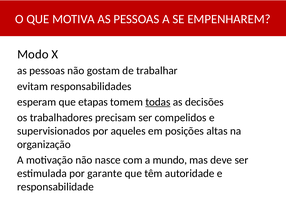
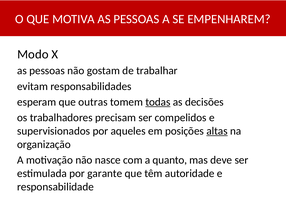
etapas: etapas -> outras
altas underline: none -> present
mundo: mundo -> quanto
